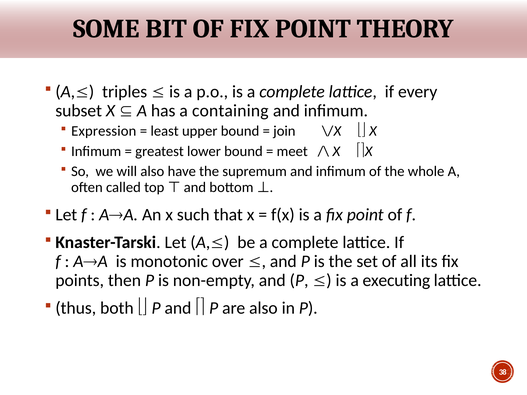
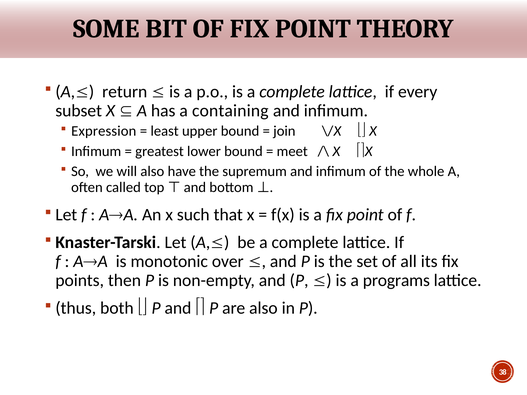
triples: triples -> return
executing: executing -> programs
